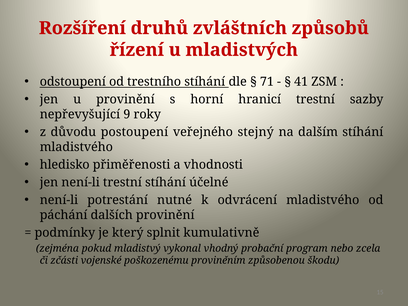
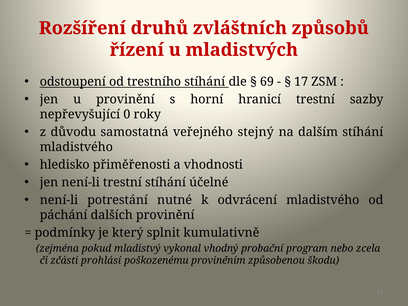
71: 71 -> 69
41: 41 -> 17
9: 9 -> 0
postoupení: postoupení -> samostatná
vojenské: vojenské -> prohlásí
